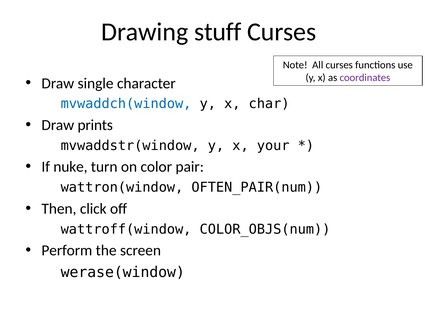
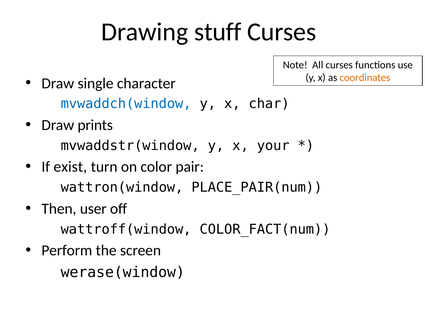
coordinates colour: purple -> orange
nuke: nuke -> exist
OFTEN_PAIR(num: OFTEN_PAIR(num -> PLACE_PAIR(num
click: click -> user
COLOR_OBJS(num: COLOR_OBJS(num -> COLOR_FACT(num
